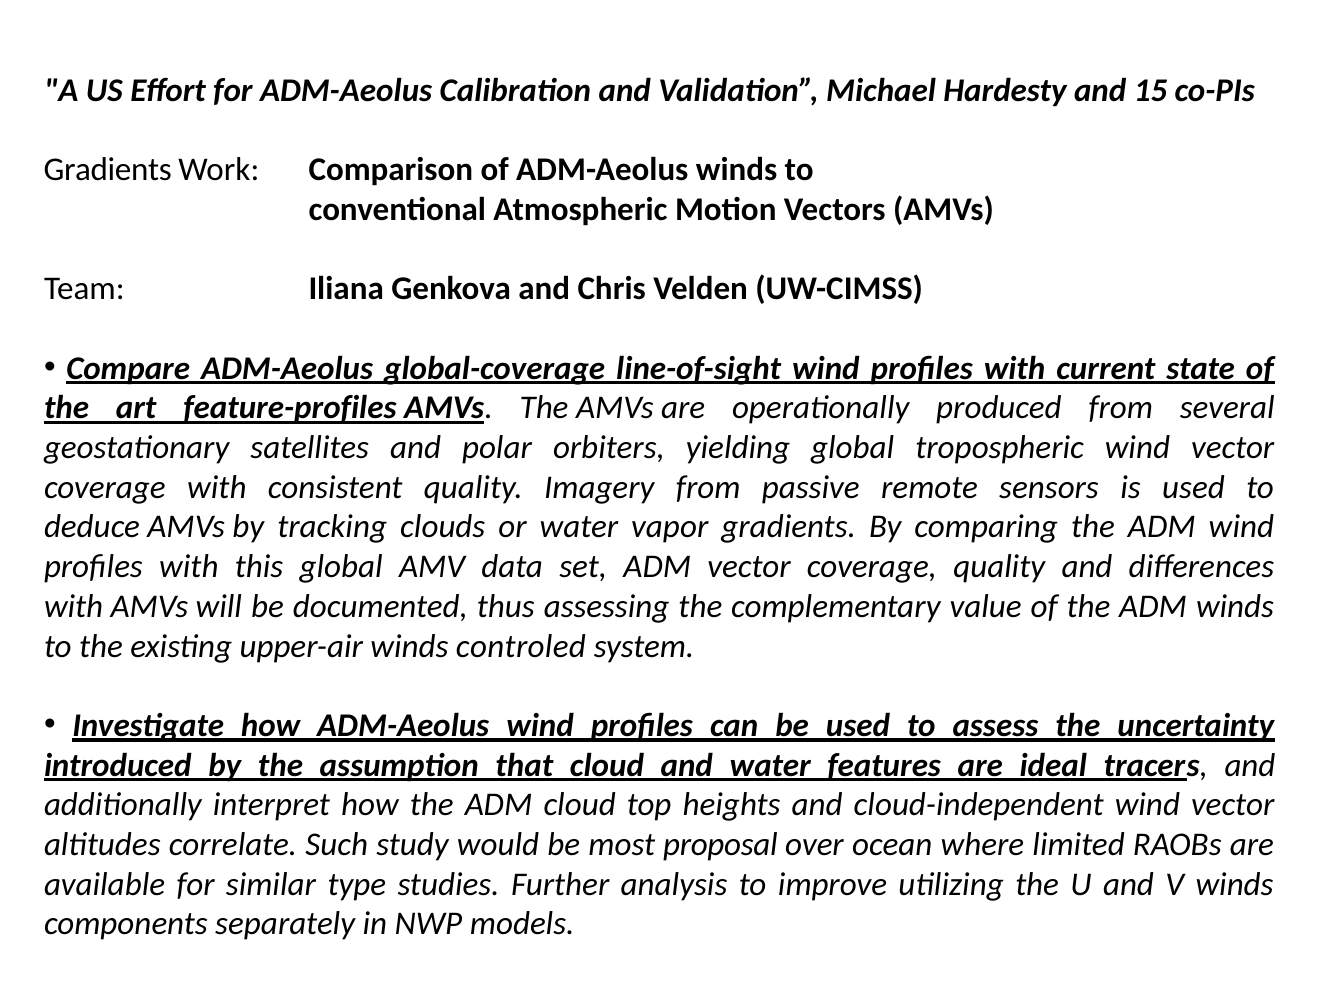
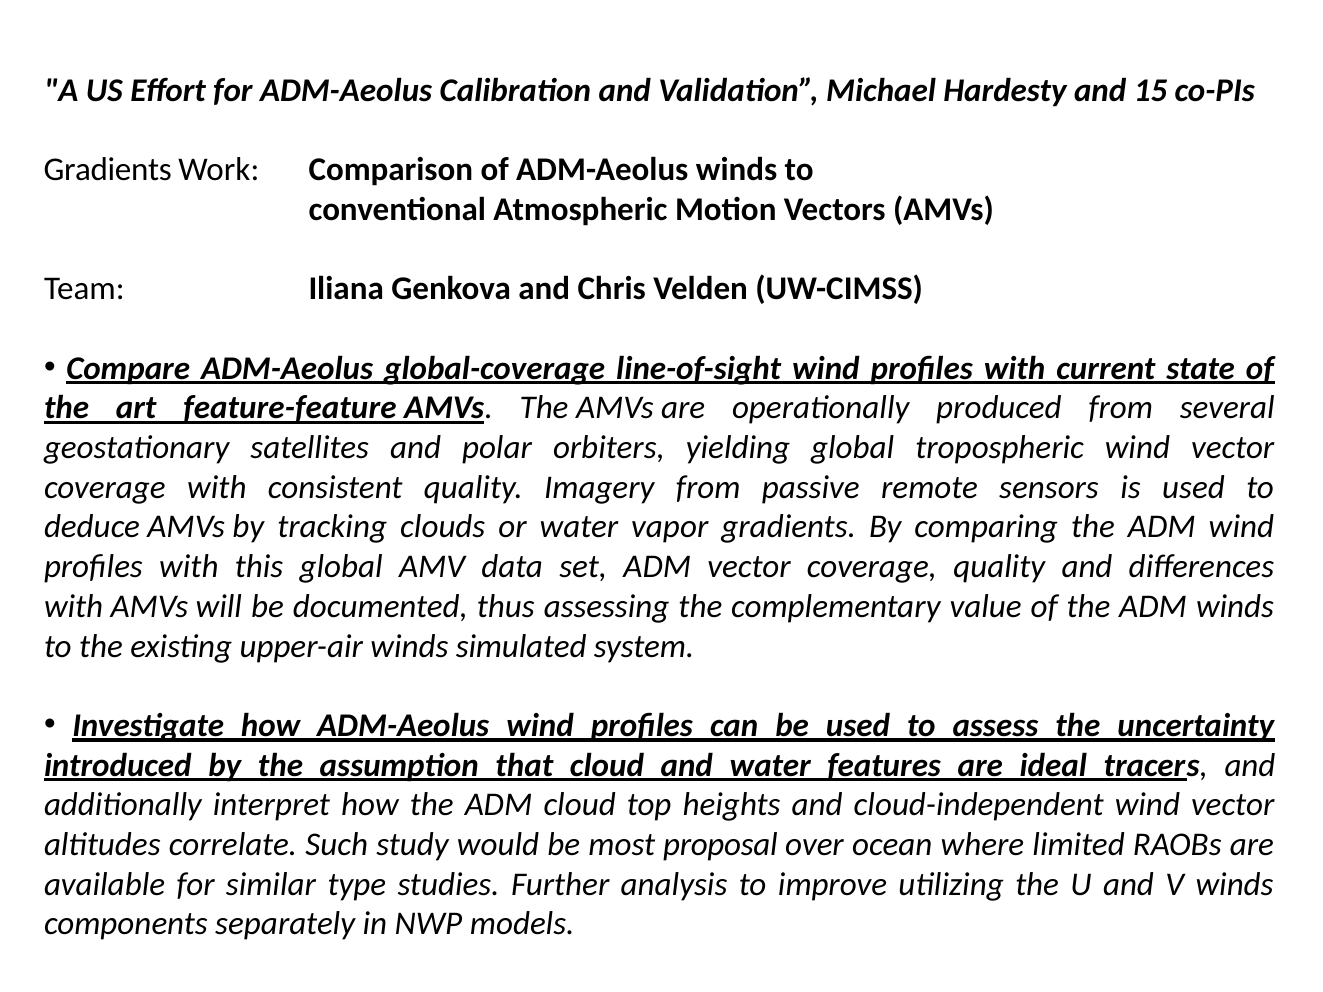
feature-profiles: feature-profiles -> feature-feature
controled: controled -> simulated
